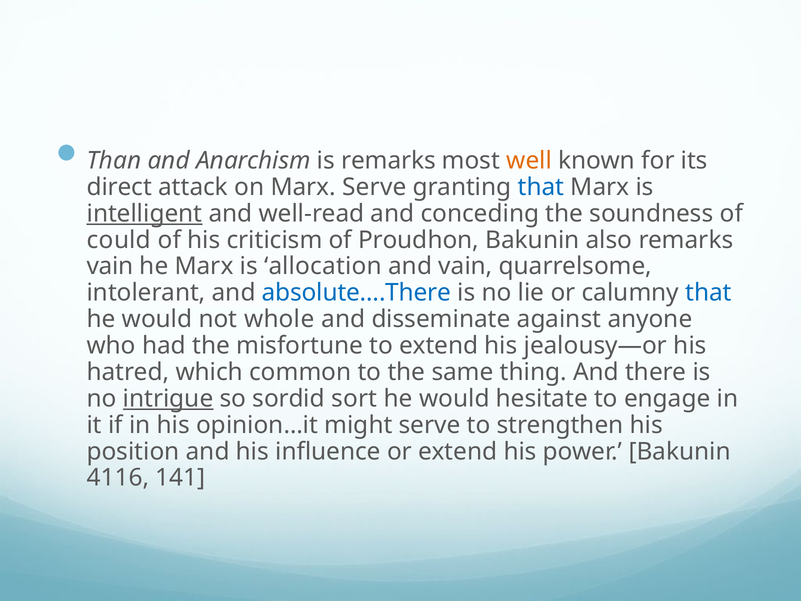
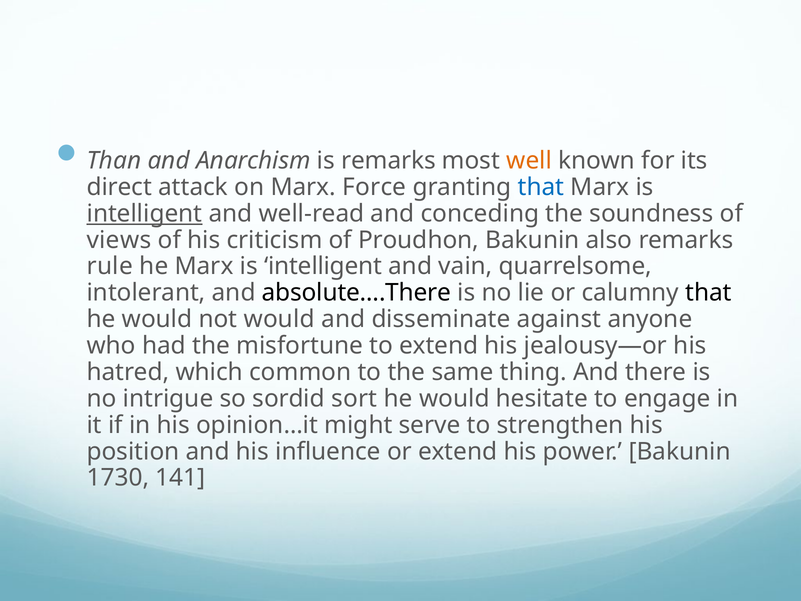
Marx Serve: Serve -> Force
could: could -> views
vain at (110, 266): vain -> rule
he Marx is allocation: allocation -> intelligent
absolute….There colour: blue -> black
that at (709, 293) colour: blue -> black
not whole: whole -> would
intrigue underline: present -> none
4116: 4116 -> 1730
